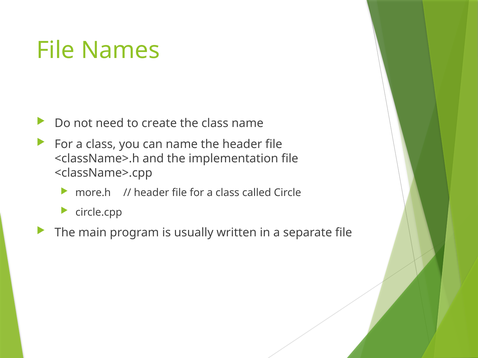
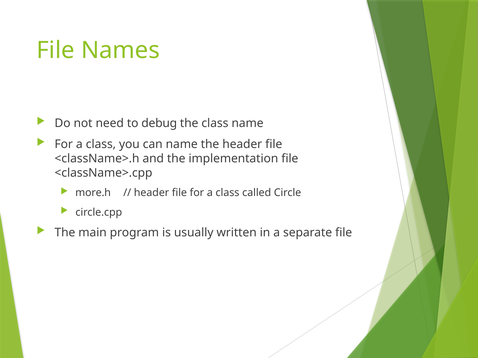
create: create -> debug
